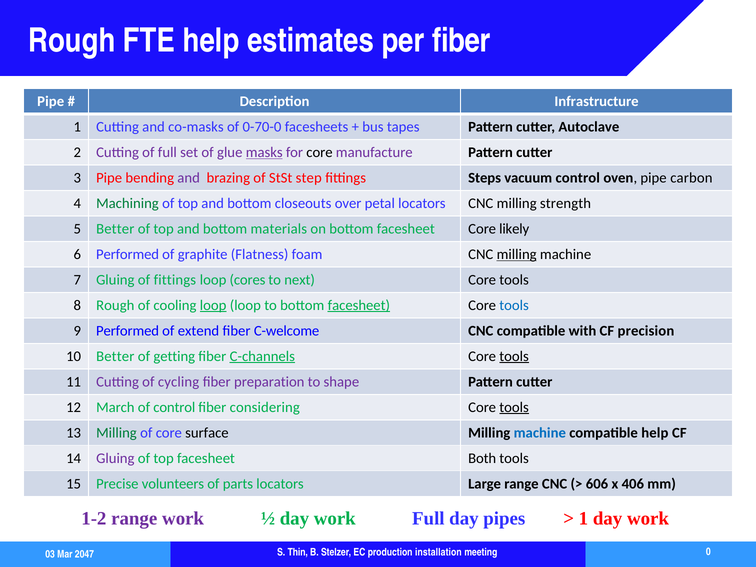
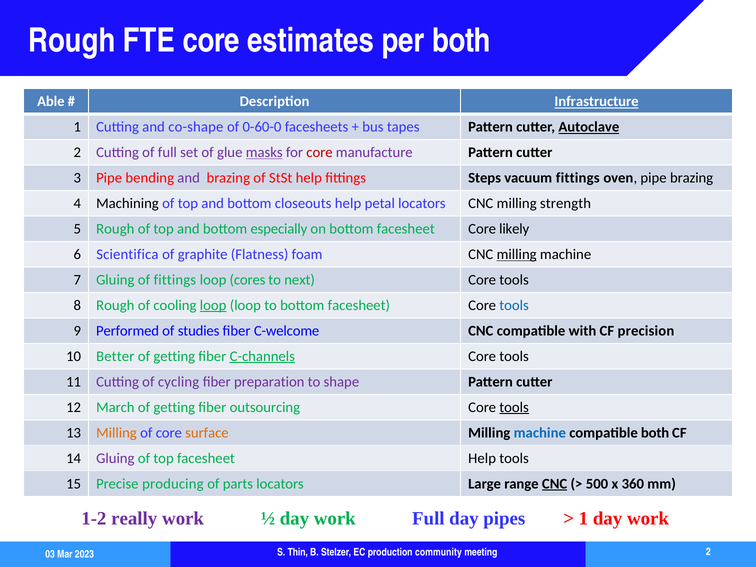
FTE help: help -> core
per fiber: fiber -> both
Pipe at (51, 102): Pipe -> Able
Infrastructure underline: none -> present
co-masks: co-masks -> co-shape
0-70-0: 0-70-0 -> 0-60-0
Autoclave underline: none -> present
core at (319, 152) colour: black -> red
StSt step: step -> help
vacuum control: control -> fittings
pipe carbon: carbon -> brazing
Machining colour: green -> black
closeouts over: over -> help
5 Better: Better -> Rough
materials: materials -> especially
6 Performed: Performed -> Scientifica
facesheet at (359, 305) underline: present -> none
extend: extend -> studies
tools at (514, 356) underline: present -> none
control at (174, 407): control -> getting
considering: considering -> outsourcing
Milling at (116, 433) colour: green -> orange
surface colour: black -> orange
compatible help: help -> both
facesheet Both: Both -> Help
volunteers: volunteers -> producing
CNC at (555, 484) underline: none -> present
606: 606 -> 500
406: 406 -> 360
1-2 range: range -> really
installation: installation -> community
meeting 0: 0 -> 2
2047: 2047 -> 2023
